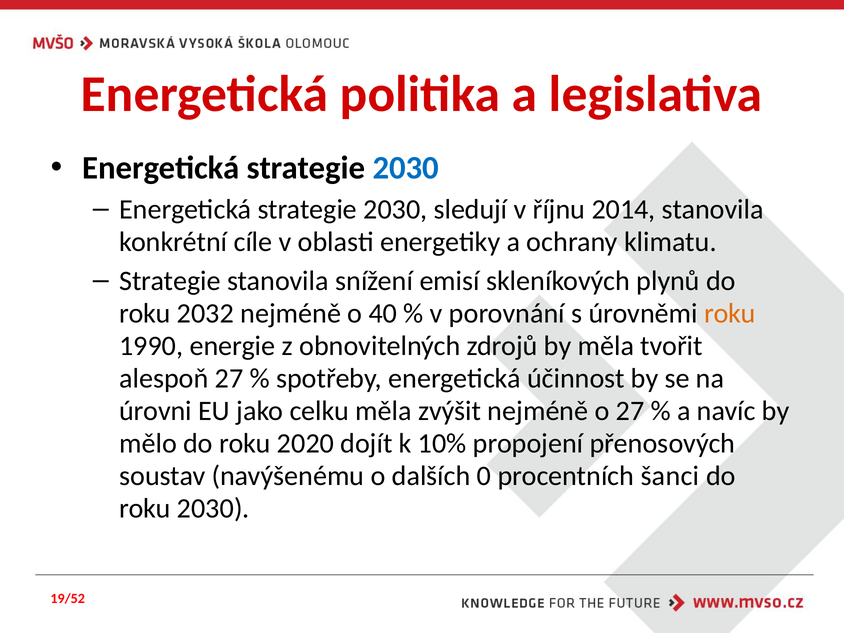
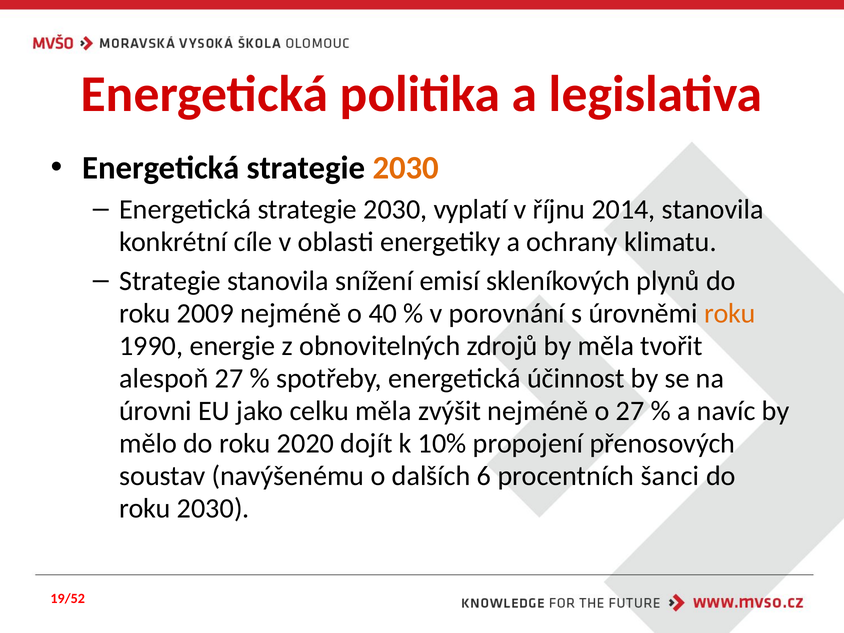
2030 at (406, 168) colour: blue -> orange
sledují: sledují -> vyplatí
2032: 2032 -> 2009
0: 0 -> 6
